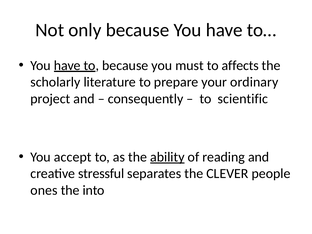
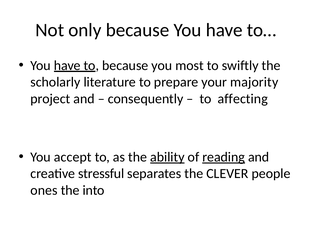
must: must -> most
affects: affects -> swiftly
ordinary: ordinary -> majority
scientific: scientific -> affecting
reading underline: none -> present
